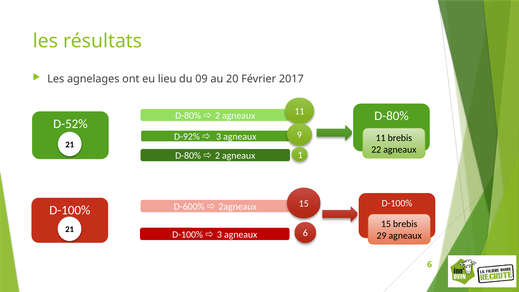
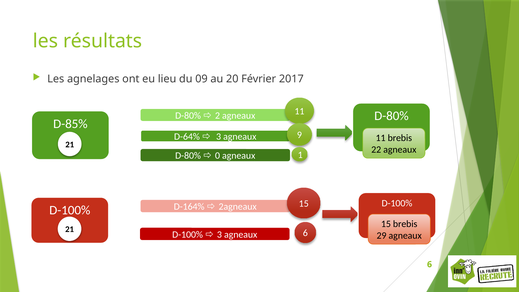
D-52%: D-52% -> D-85%
D-92%: D-92% -> D-64%
2 at (217, 156): 2 -> 0
D-600%: D-600% -> D-164%
